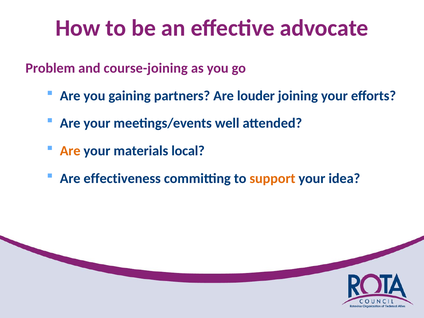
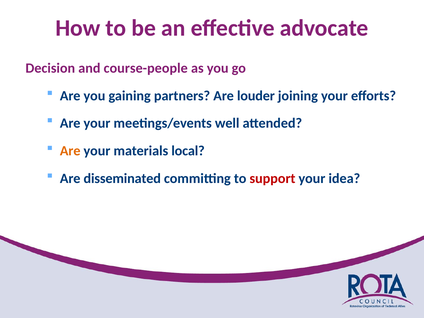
Problem: Problem -> Decision
course-joining: course-joining -> course-people
effectiveness: effectiveness -> disseminated
support colour: orange -> red
